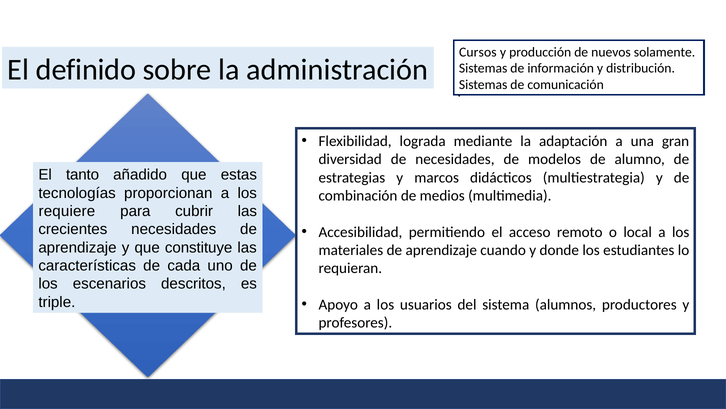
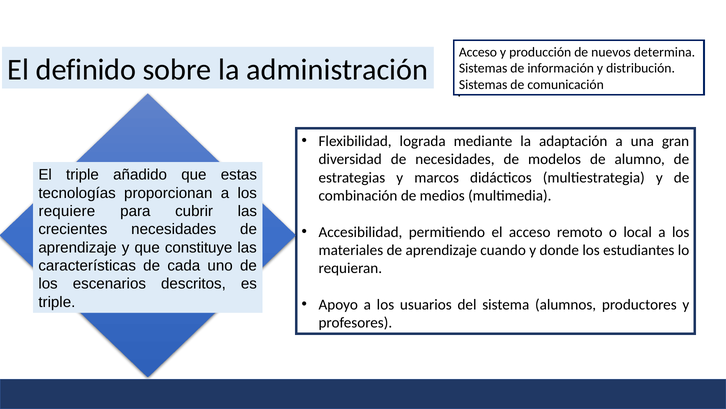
Cursos at (478, 52): Cursos -> Acceso
solamente: solamente -> determina
El tanto: tanto -> triple
